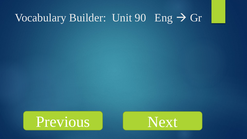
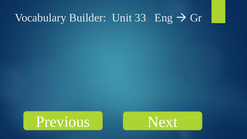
90: 90 -> 33
